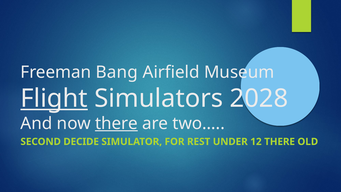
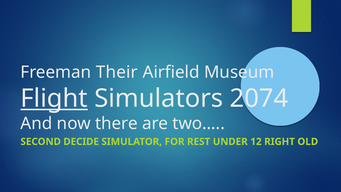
Bang: Bang -> Their
2028: 2028 -> 2074
there at (116, 123) underline: present -> none
12 THERE: THERE -> RIGHT
